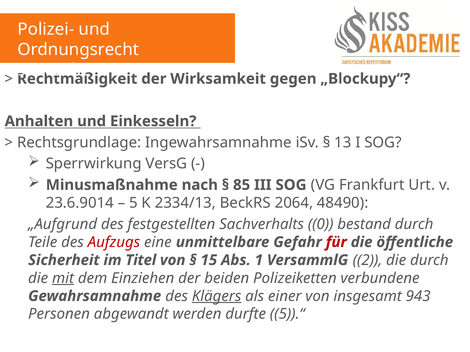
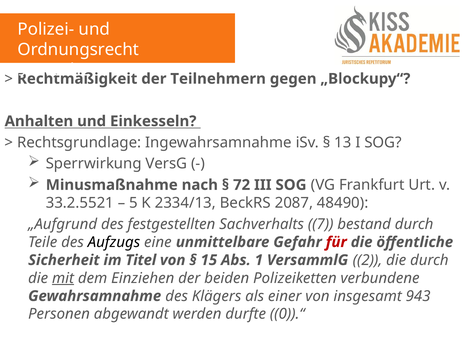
Wirksamkeit: Wirksamkeit -> Teilnehmern
85: 85 -> 72
23.6.9014: 23.6.9014 -> 33.2.5521
2064: 2064 -> 2087
0: 0 -> 7
Aufzugs colour: red -> black
Klägers underline: present -> none
5)).“: 5)).“ -> 0)).“
